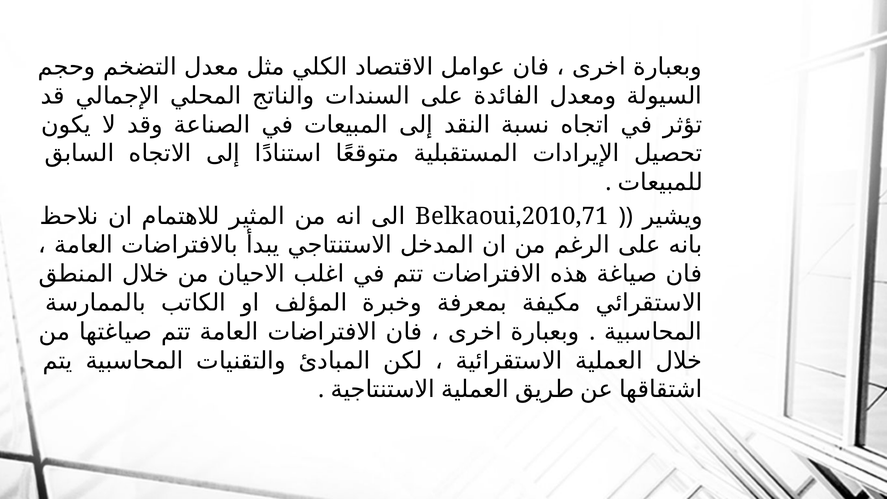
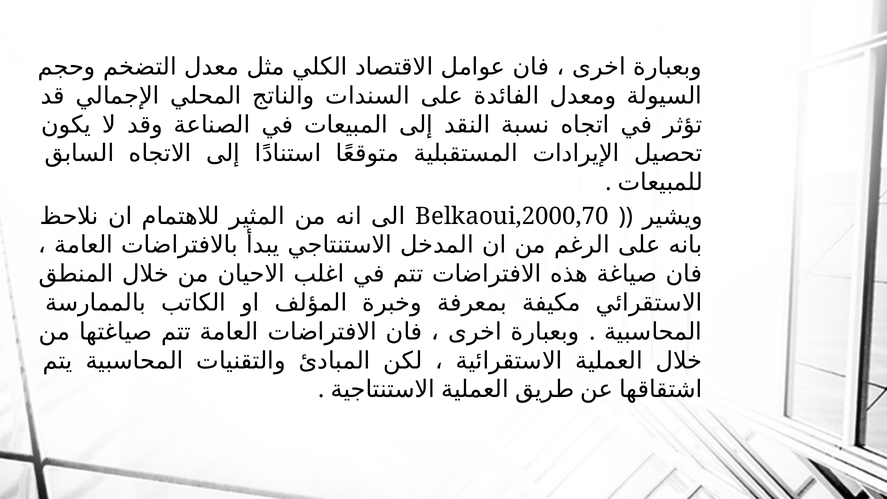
Belkaoui,2010,71: Belkaoui,2010,71 -> Belkaoui,2000,70
